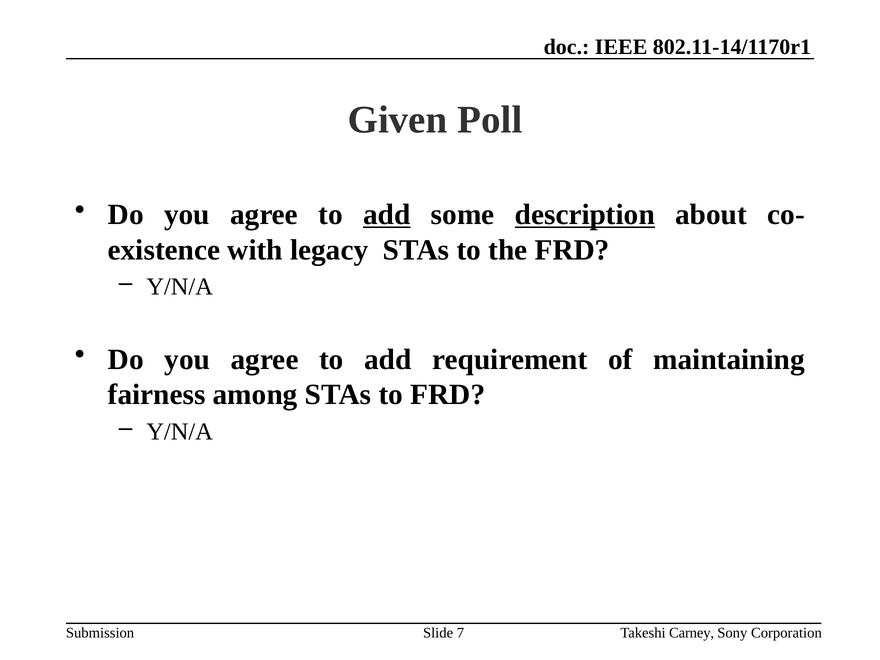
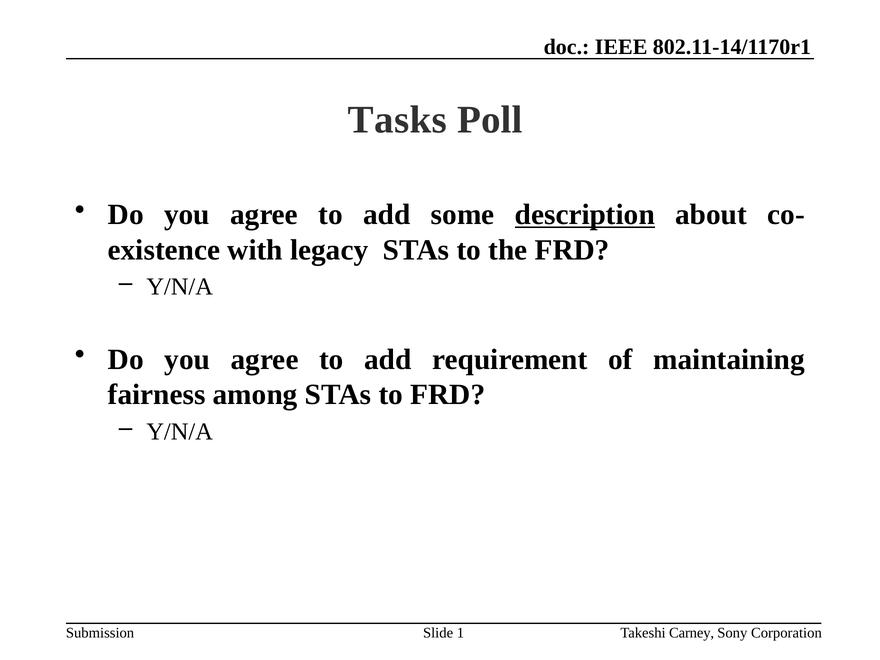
Given: Given -> Tasks
add at (387, 215) underline: present -> none
7: 7 -> 1
